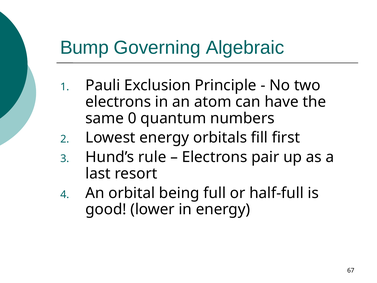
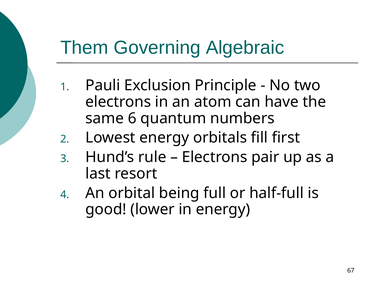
Bump: Bump -> Them
0: 0 -> 6
